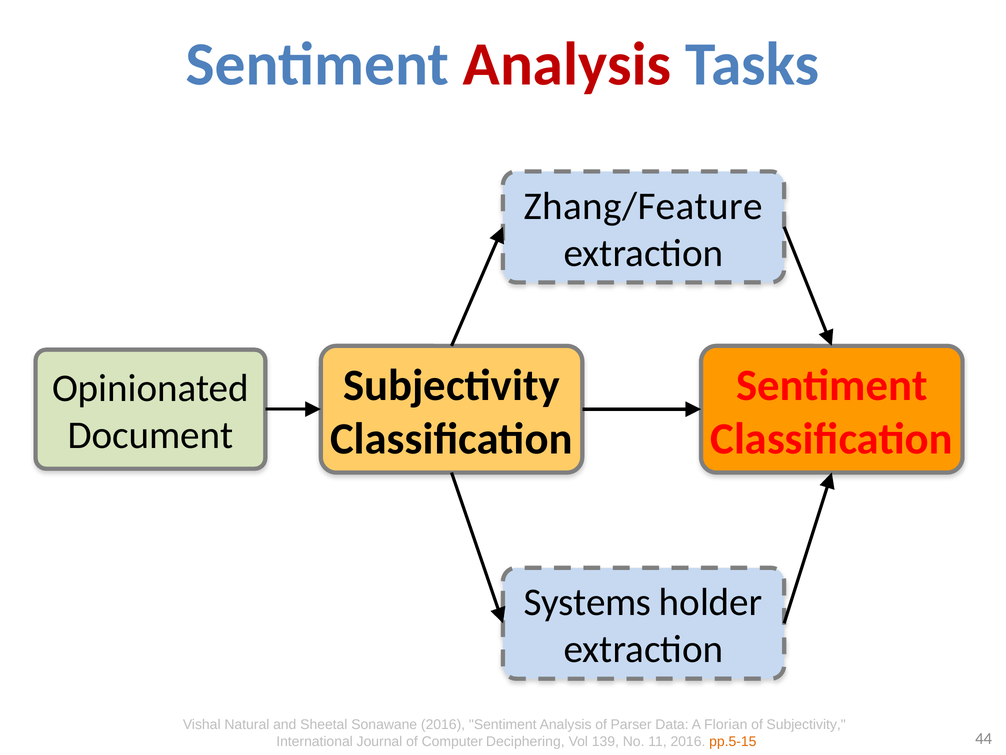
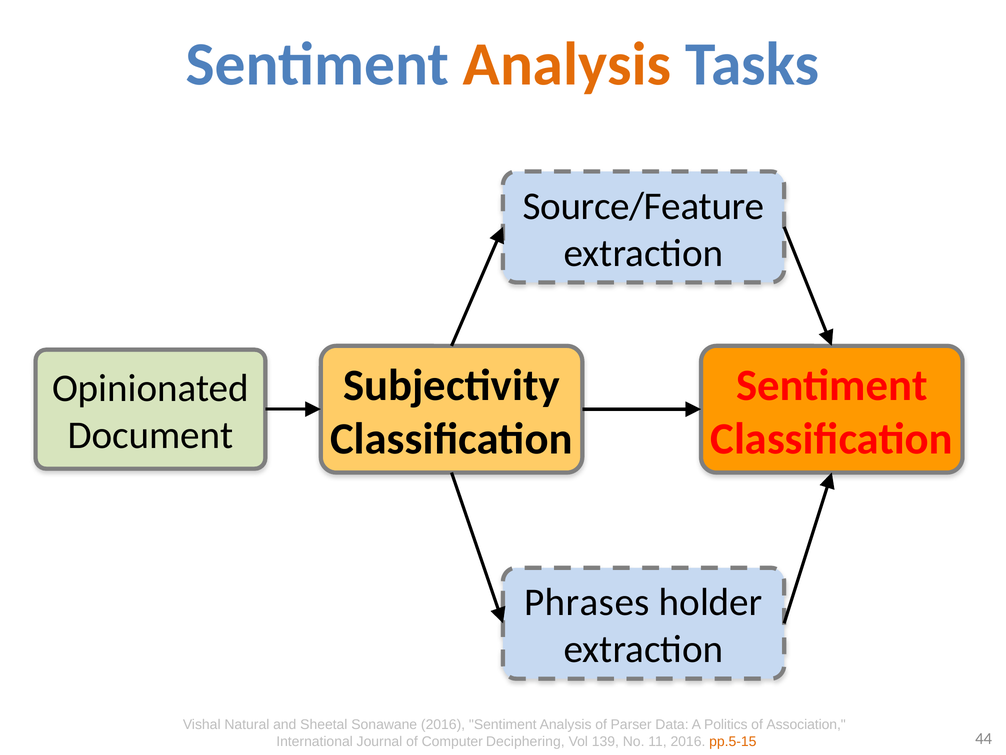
Analysis at (567, 65) colour: red -> orange
Zhang/Feature: Zhang/Feature -> Source/Feature
Systems: Systems -> Phrases
Florian: Florian -> Politics
of Subjectivity: Subjectivity -> Association
